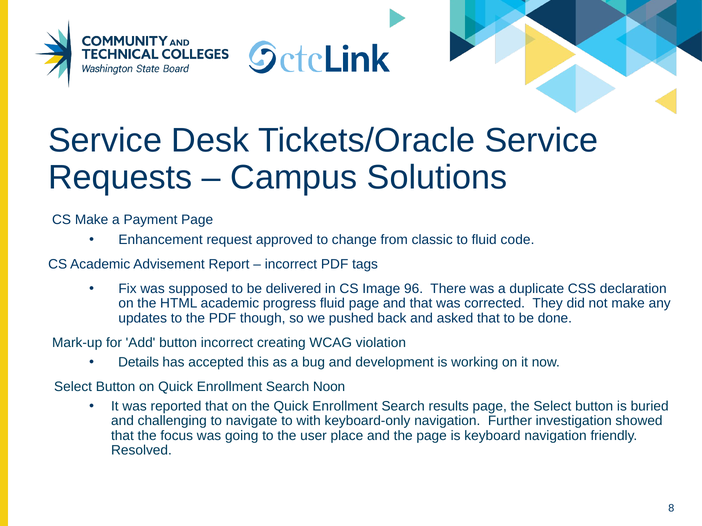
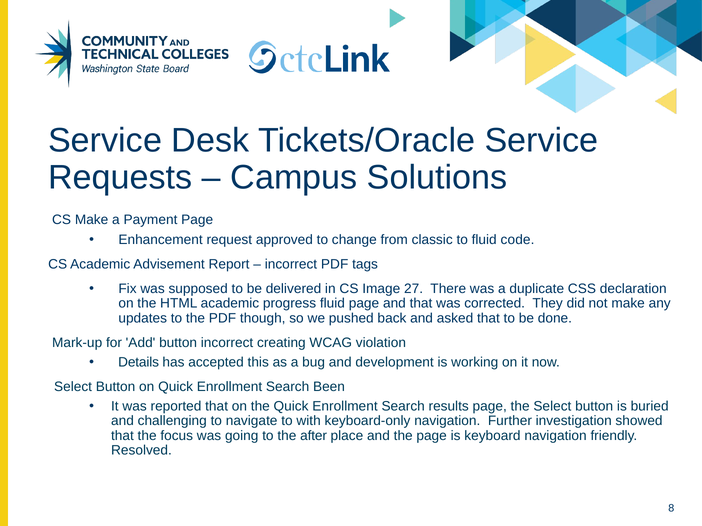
96: 96 -> 27
Noon: Noon -> Been
user: user -> after
